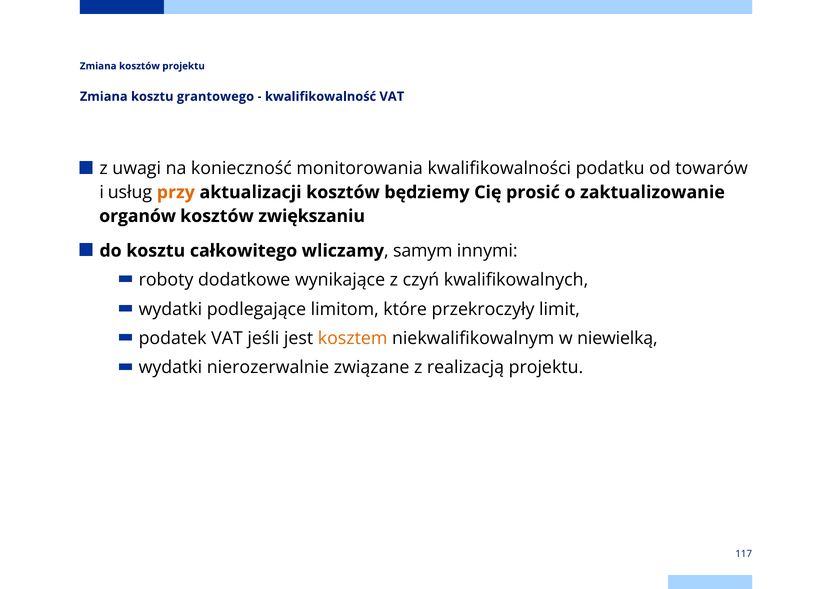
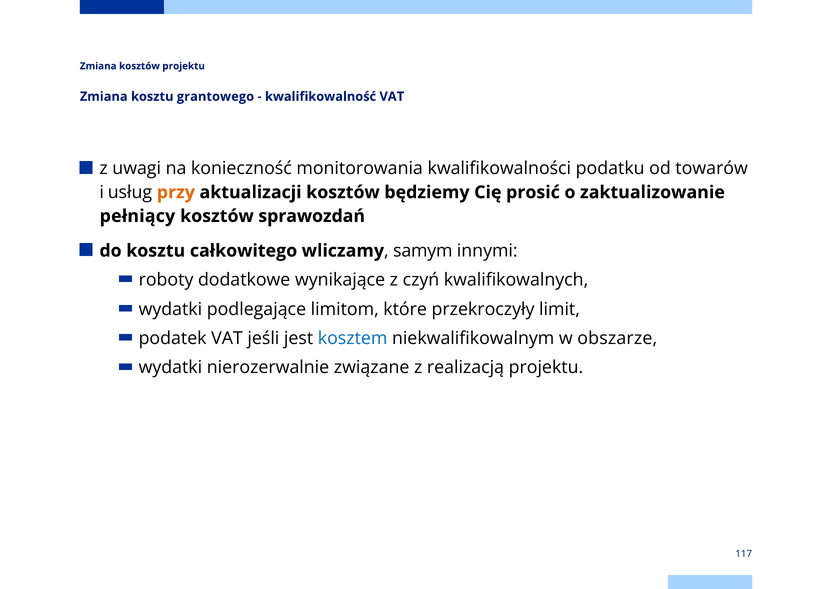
organów: organów -> pełniący
zwiększaniu: zwiększaniu -> sprawozdań
kosztem colour: orange -> blue
niewielką: niewielką -> obszarze
